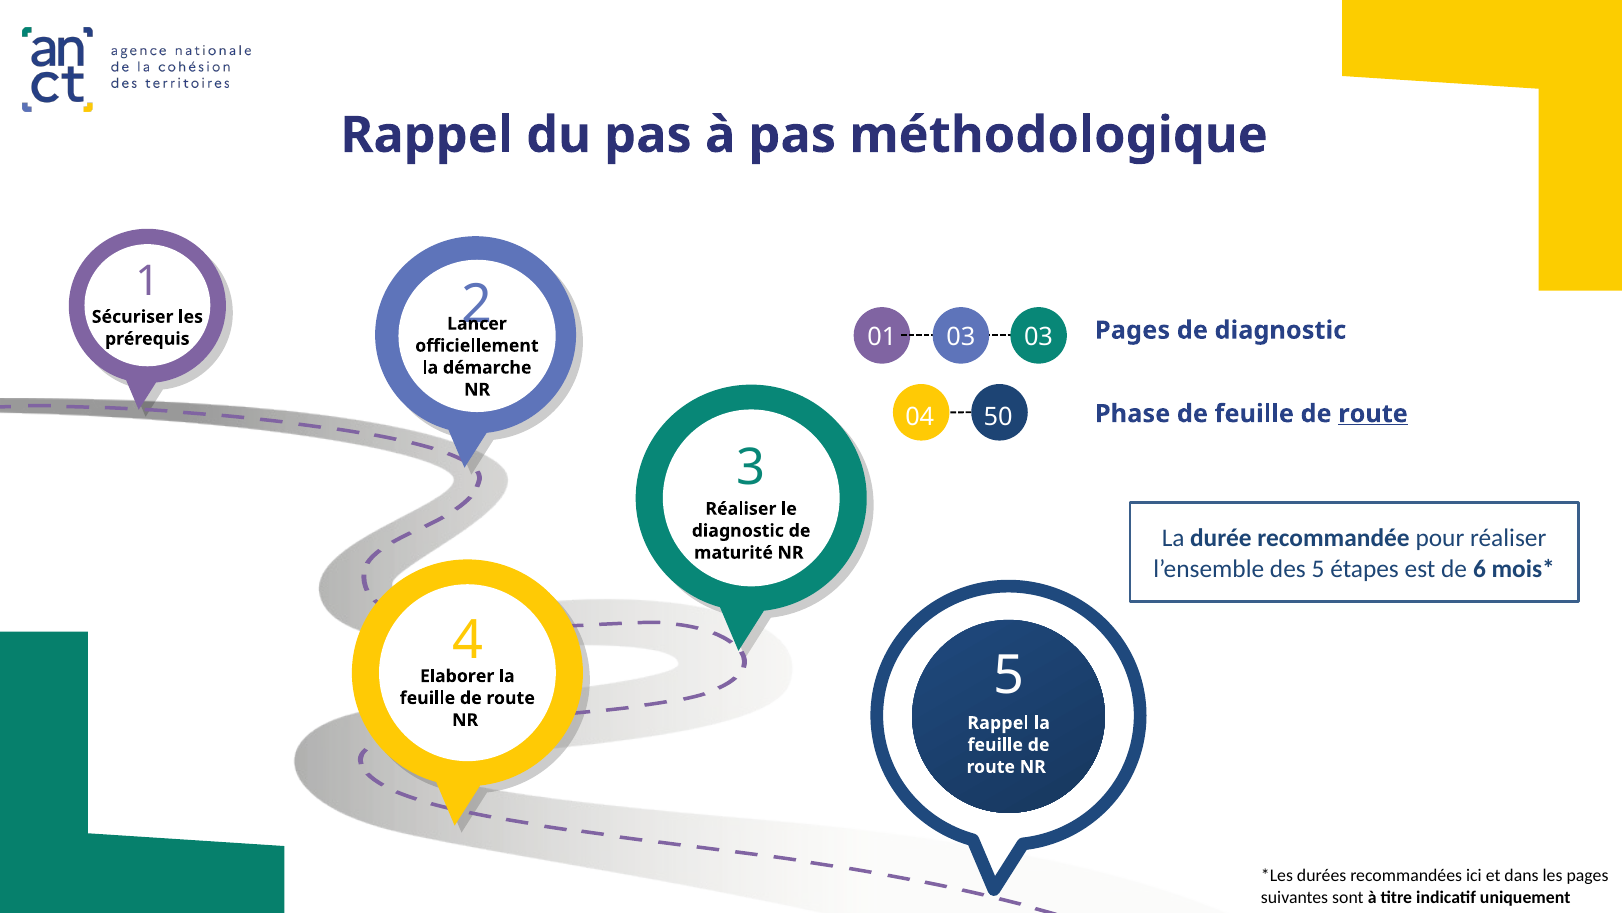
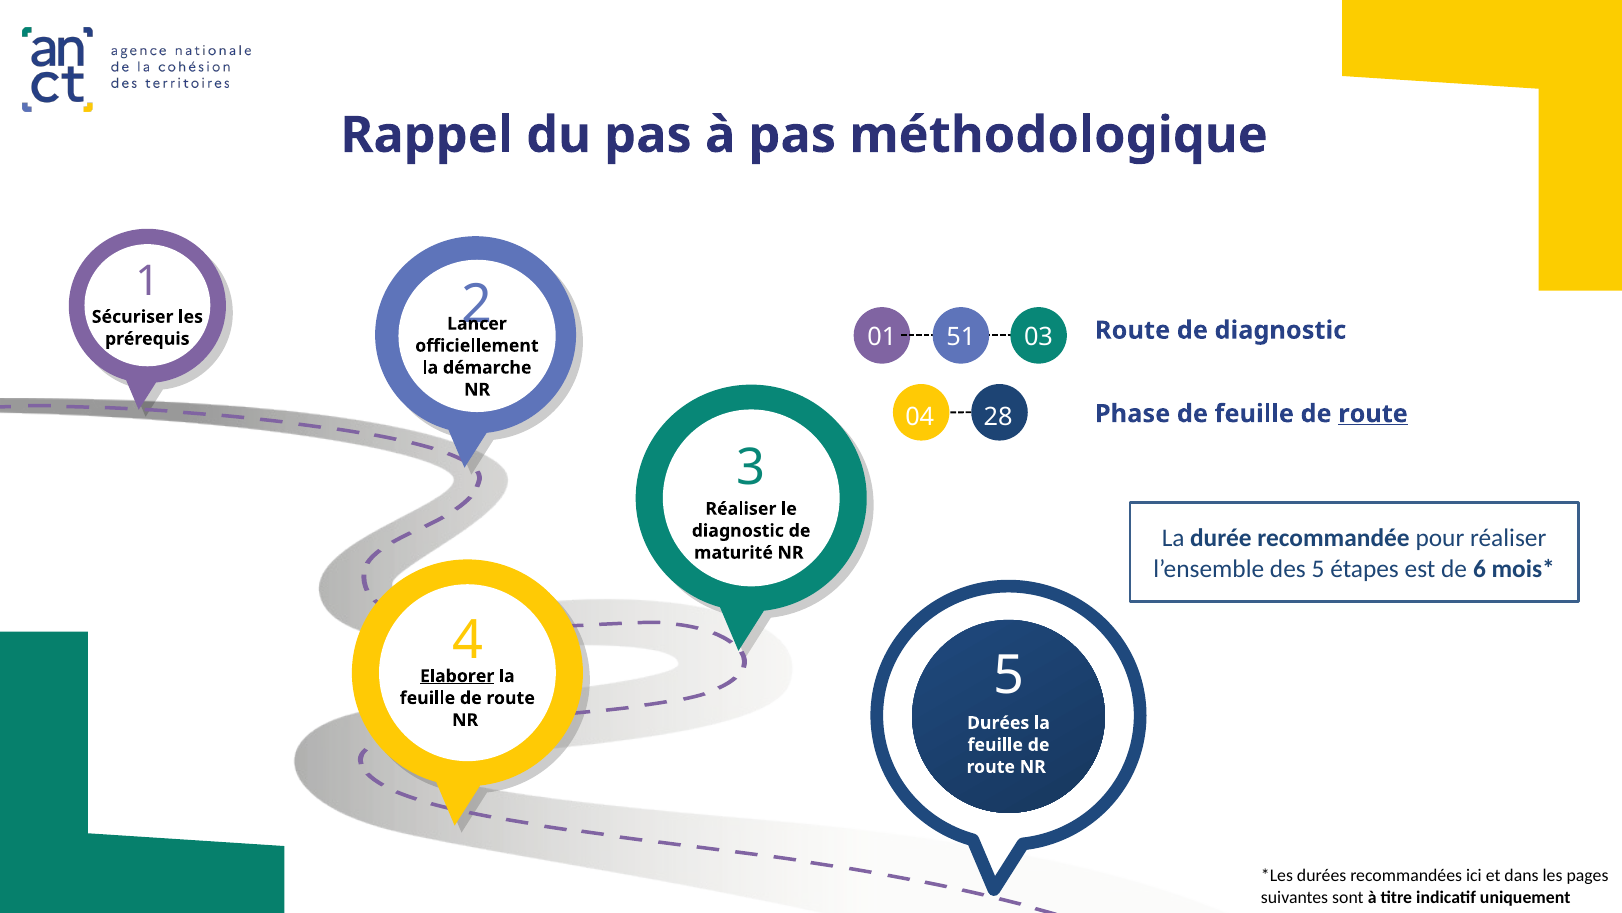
01 03: 03 -> 51
03 Pages: Pages -> Route
50: 50 -> 28
Elaborer underline: none -> present
Rappel at (998, 722): Rappel -> Durées
